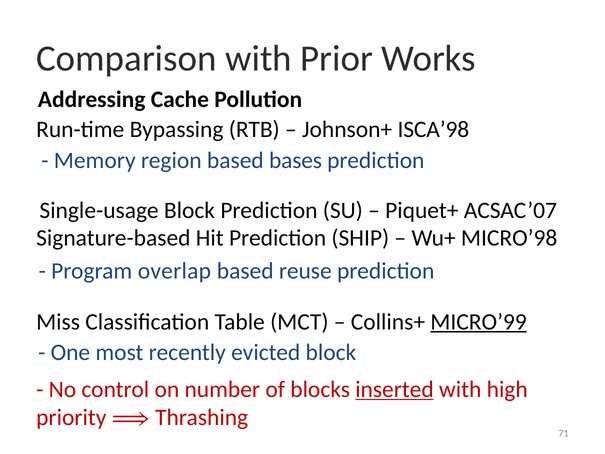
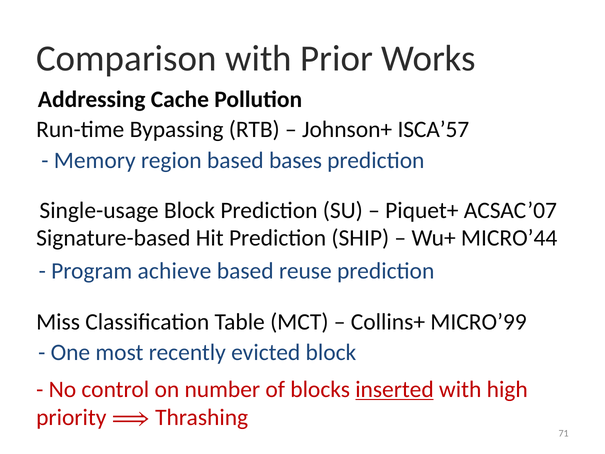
ISCA’98: ISCA’98 -> ISCA’57
MICRO’98: MICRO’98 -> MICRO’44
overlap: overlap -> achieve
MICRO’99 underline: present -> none
